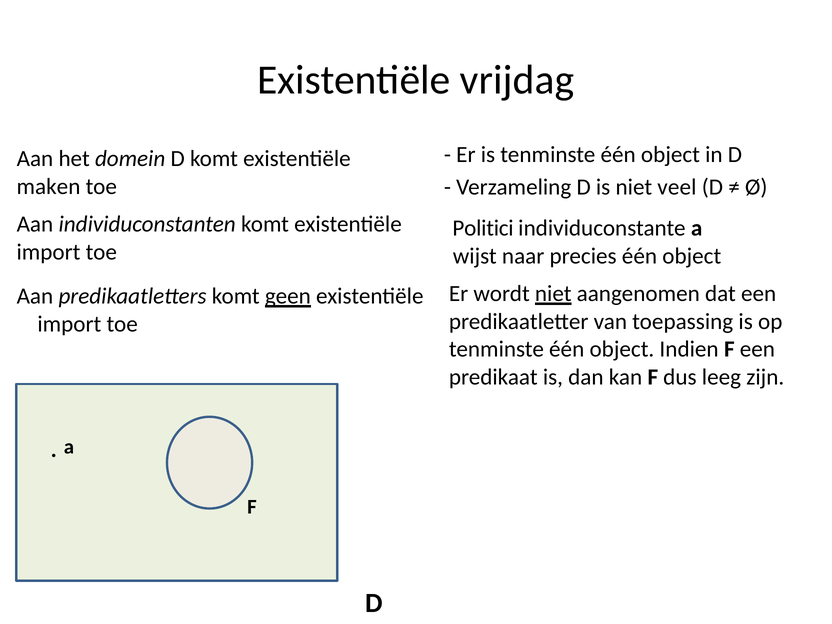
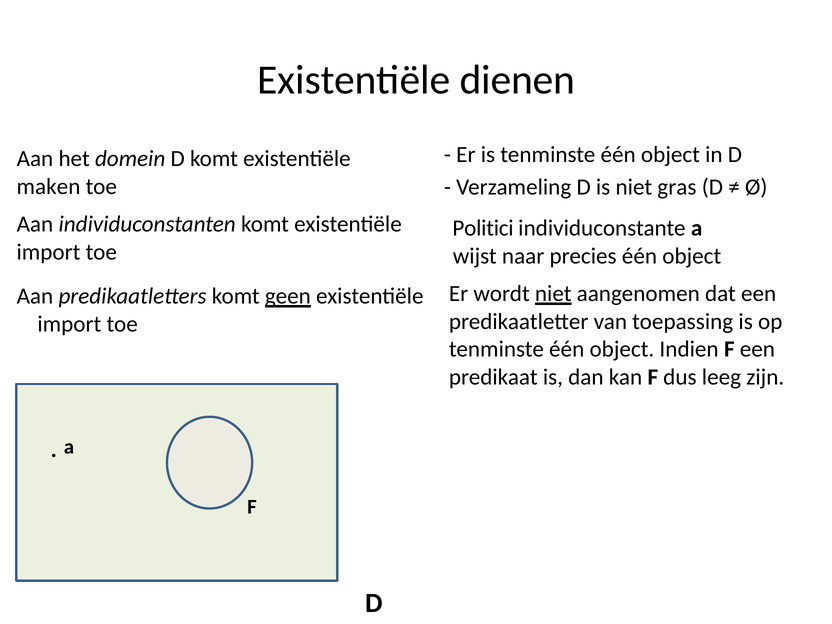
vrijdag: vrijdag -> dienen
veel: veel -> gras
